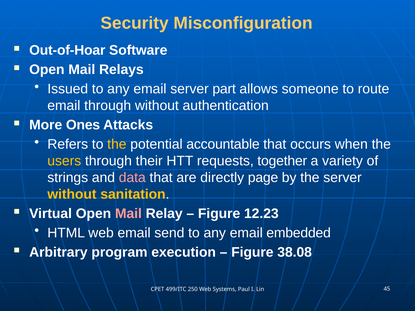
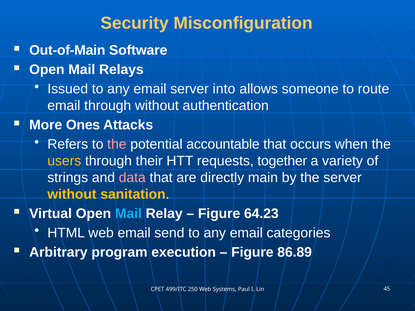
Out-of-Hoar: Out-of-Hoar -> Out-of-Main
part: part -> into
the at (117, 144) colour: yellow -> pink
page: page -> main
Mail at (128, 214) colour: pink -> light blue
12.23: 12.23 -> 64.23
embedded: embedded -> categories
38.08: 38.08 -> 86.89
